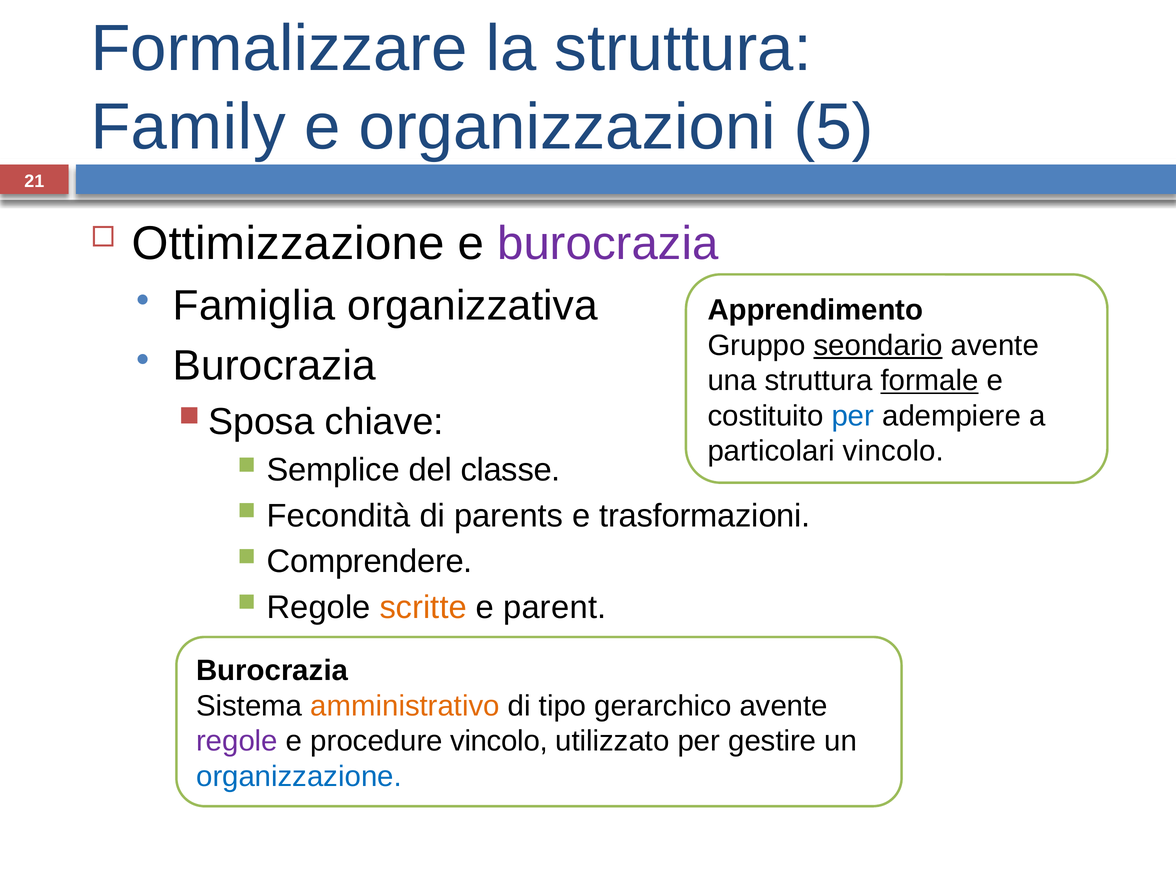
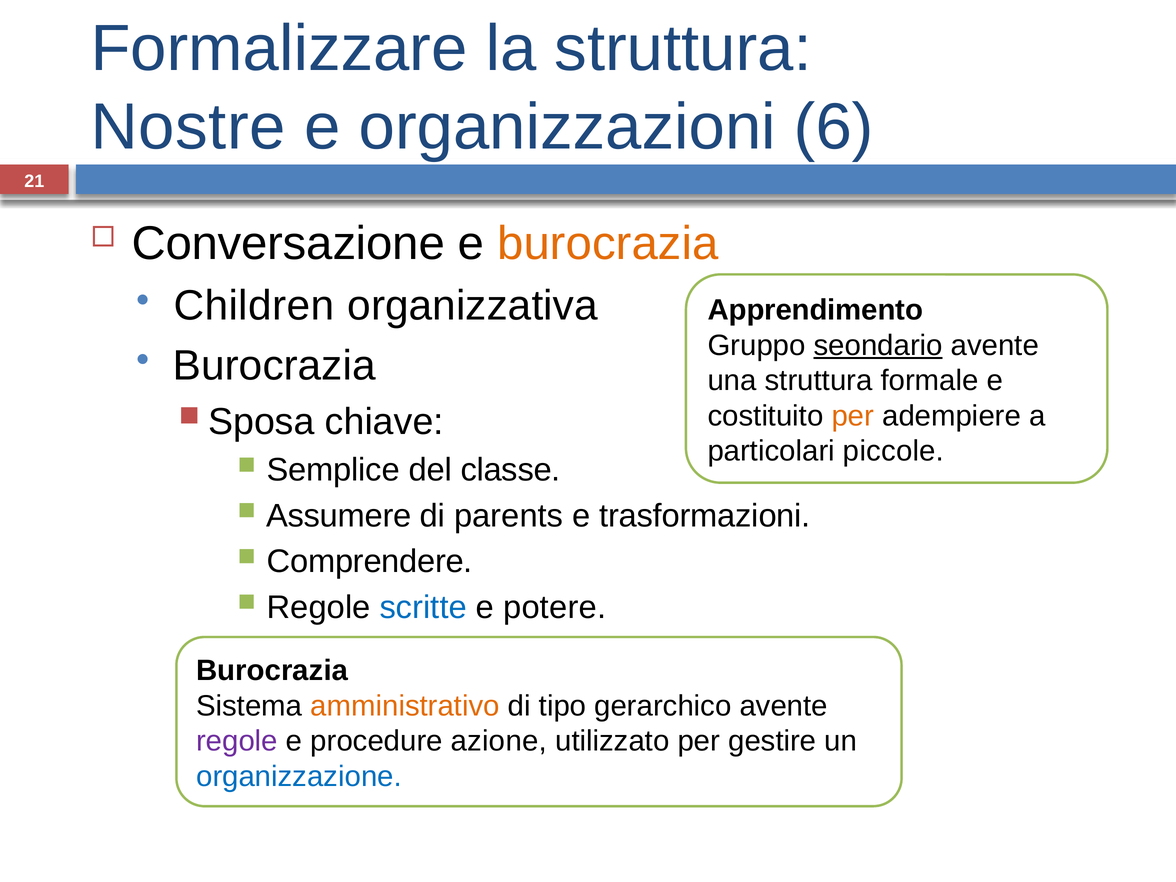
Family: Family -> Nostre
5: 5 -> 6
Ottimizzazione: Ottimizzazione -> Conversazione
burocrazia at (608, 243) colour: purple -> orange
Famiglia: Famiglia -> Children
formale underline: present -> none
per at (853, 416) colour: blue -> orange
particolari vincolo: vincolo -> piccole
Fecondità: Fecondità -> Assumere
scritte colour: orange -> blue
parent: parent -> potere
procedure vincolo: vincolo -> azione
